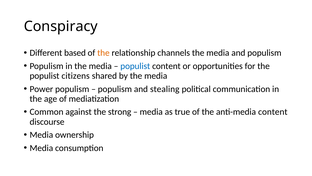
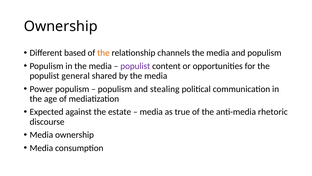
Conspiracy at (61, 26): Conspiracy -> Ownership
populist at (135, 66) colour: blue -> purple
citizens: citizens -> general
Common: Common -> Expected
strong: strong -> estate
anti-media content: content -> rhetoric
